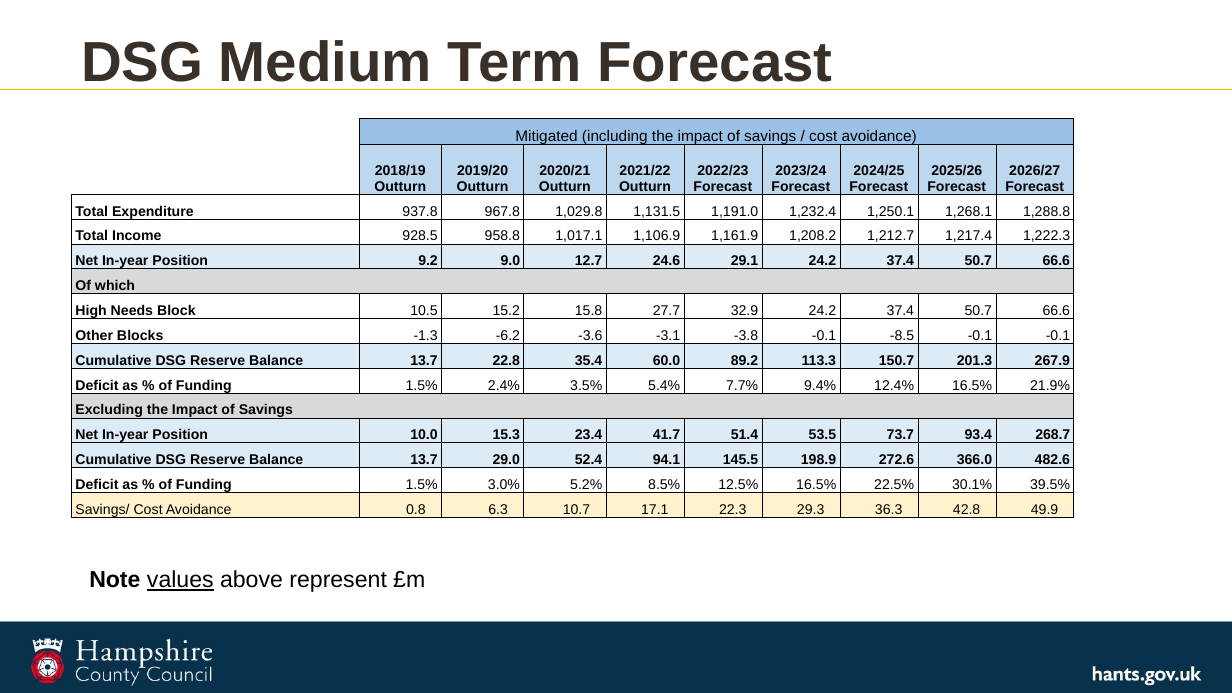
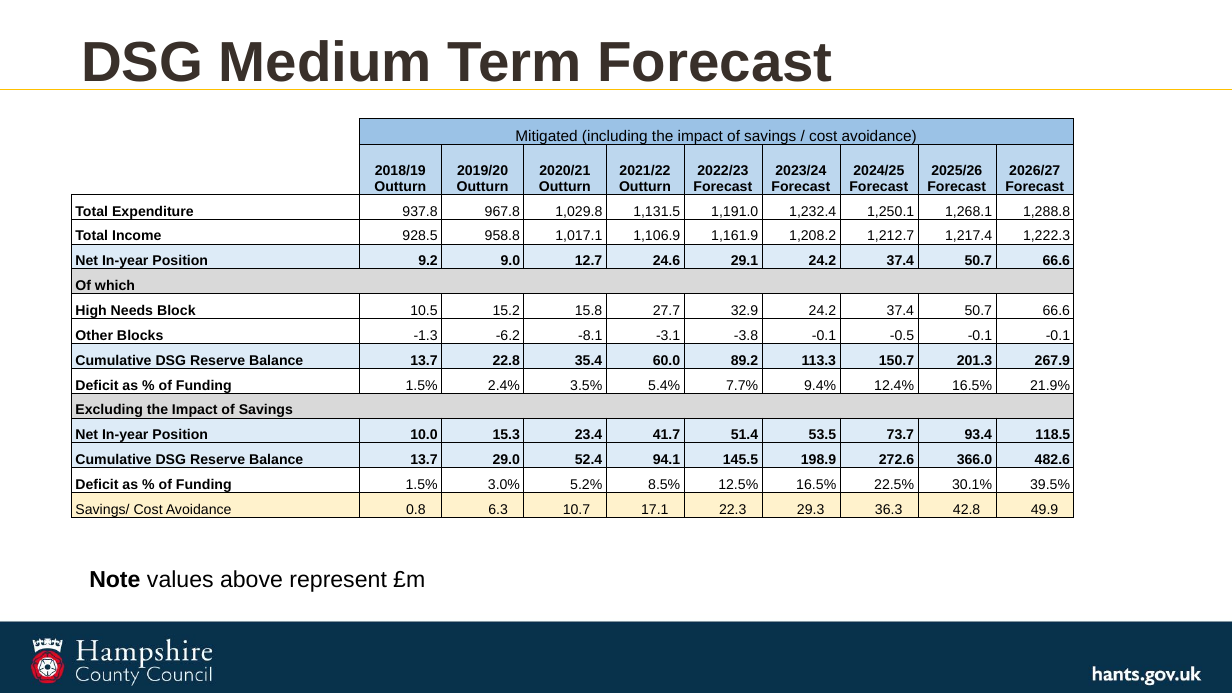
-3.6: -3.6 -> -8.1
-8.5: -8.5 -> -0.5
268.7: 268.7 -> 118.5
values underline: present -> none
